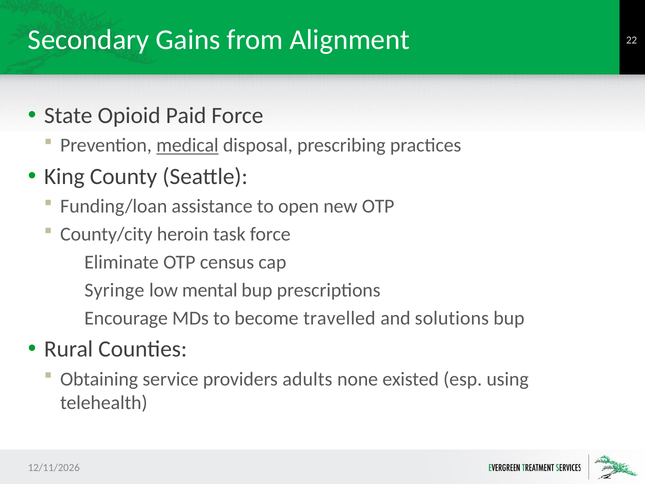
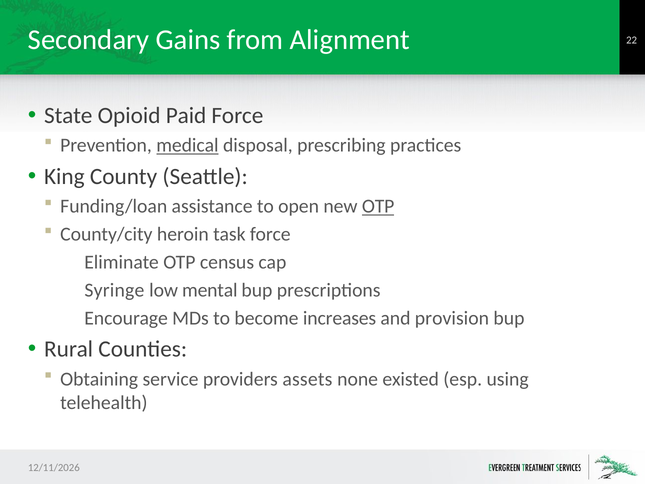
OTP at (378, 206) underline: none -> present
travelled: travelled -> increases
solutions: solutions -> provision
adults: adults -> assets
